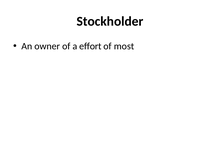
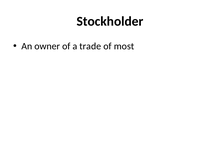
effort: effort -> trade
